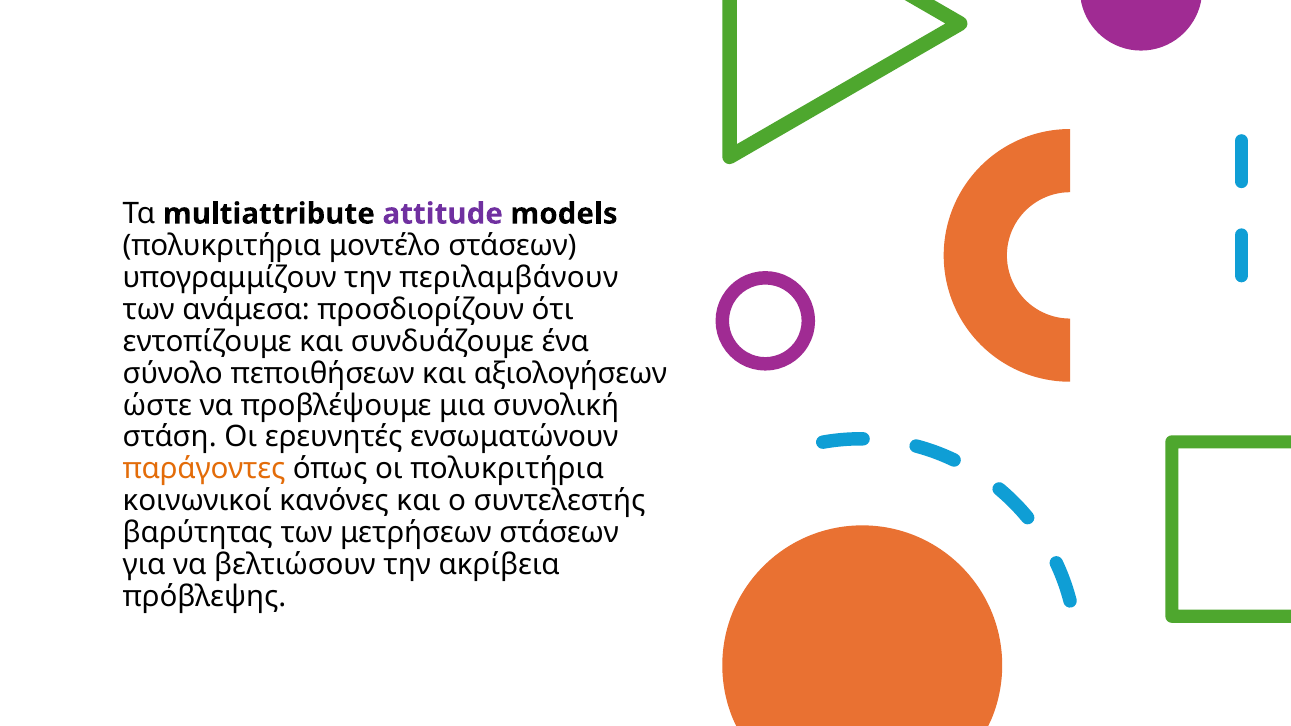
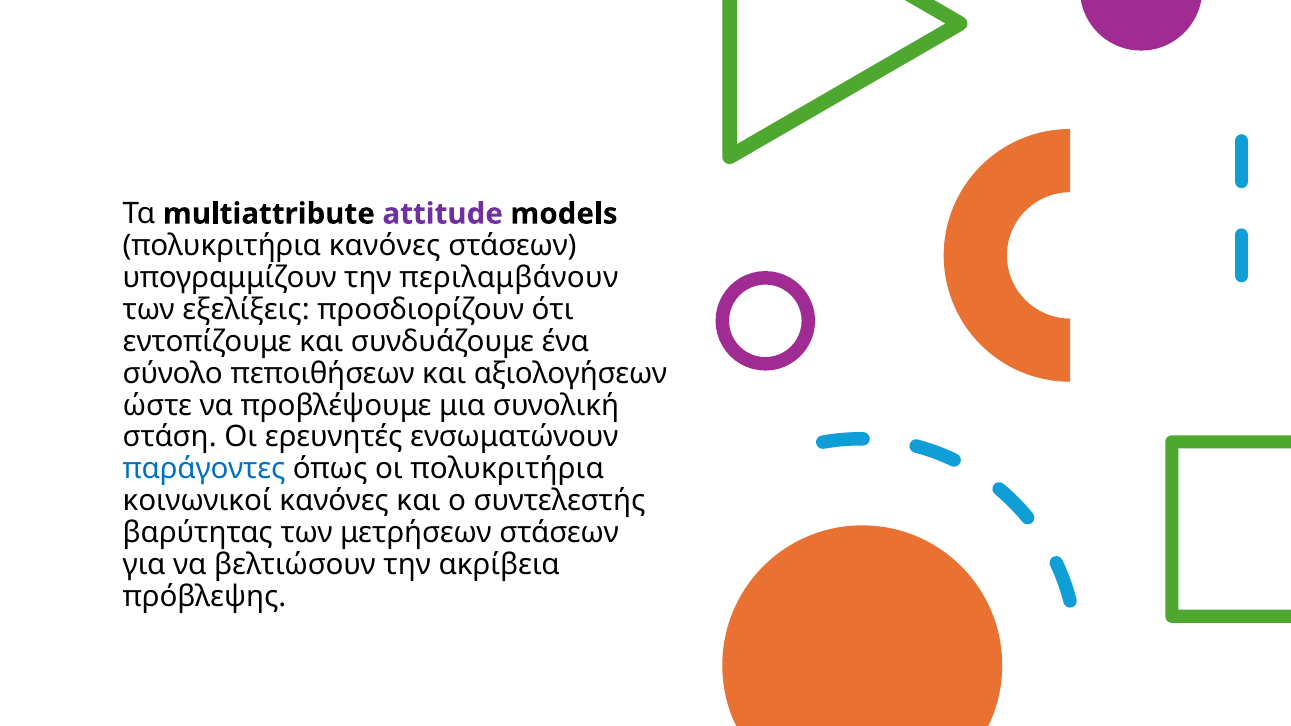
πολυκριτήρια μοντέλο: μοντέλο -> κανόνες
ανάμεσα: ανάμεσα -> εξελίξεις
παράγοντες colour: orange -> blue
